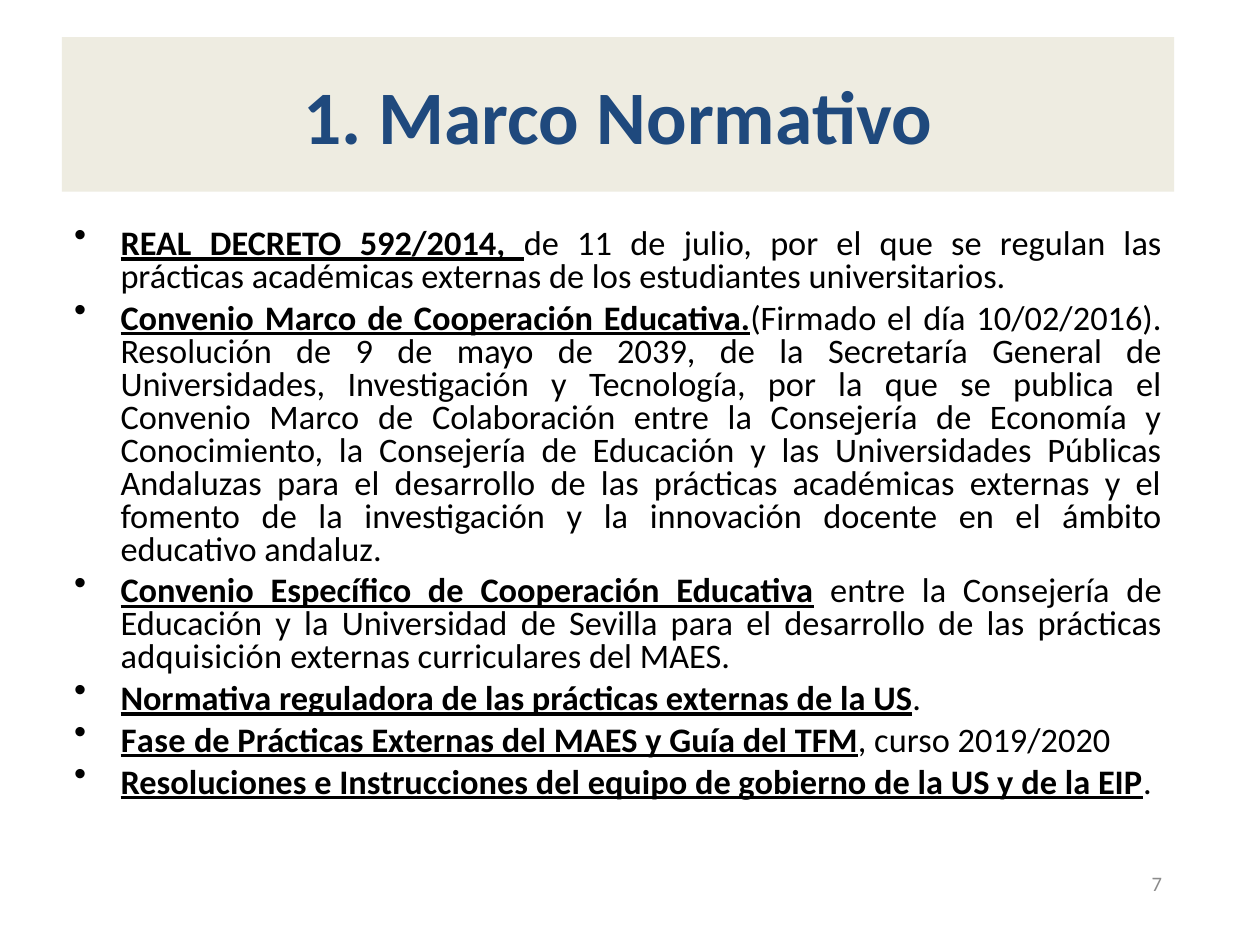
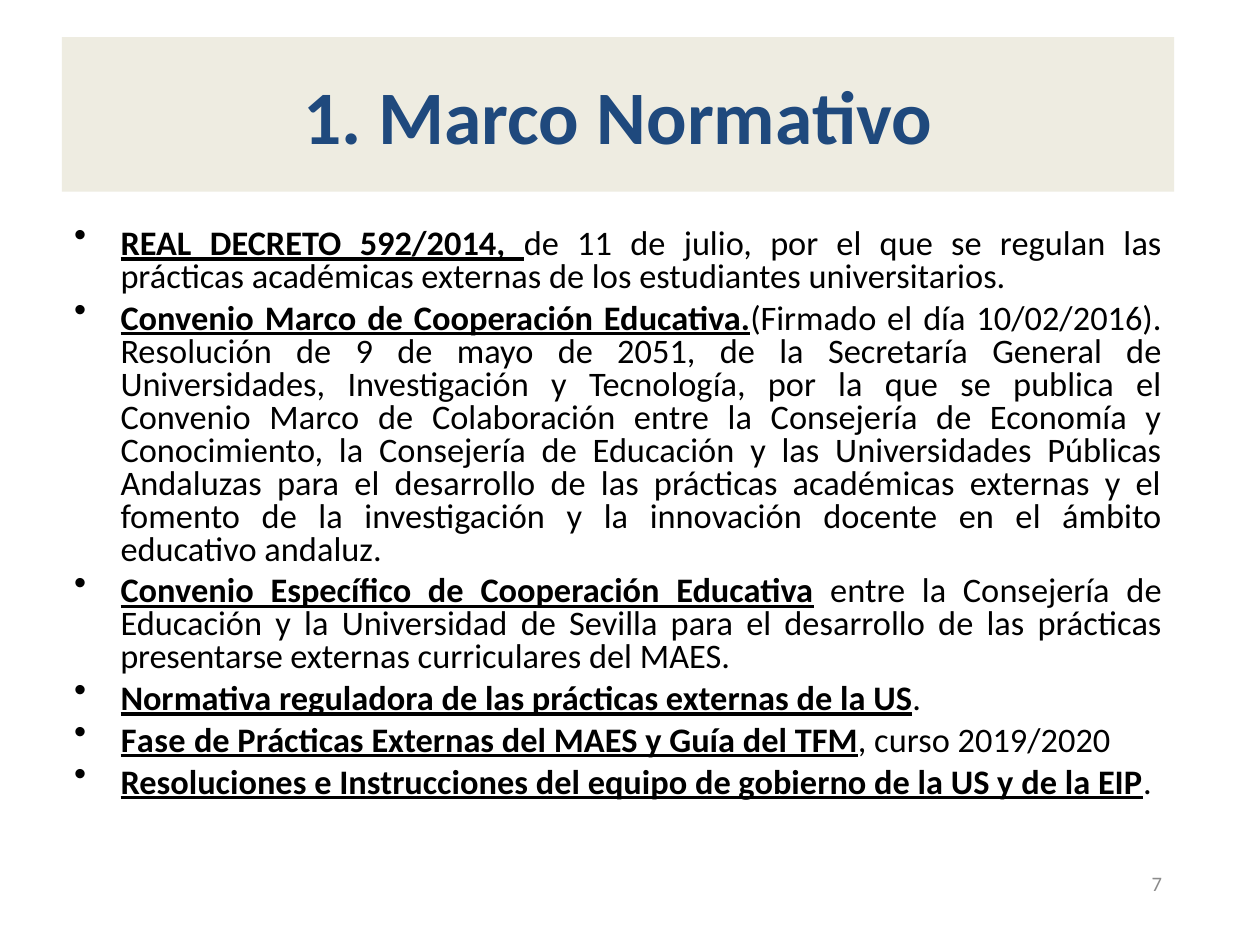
2039: 2039 -> 2051
adquisición: adquisición -> presentarse
